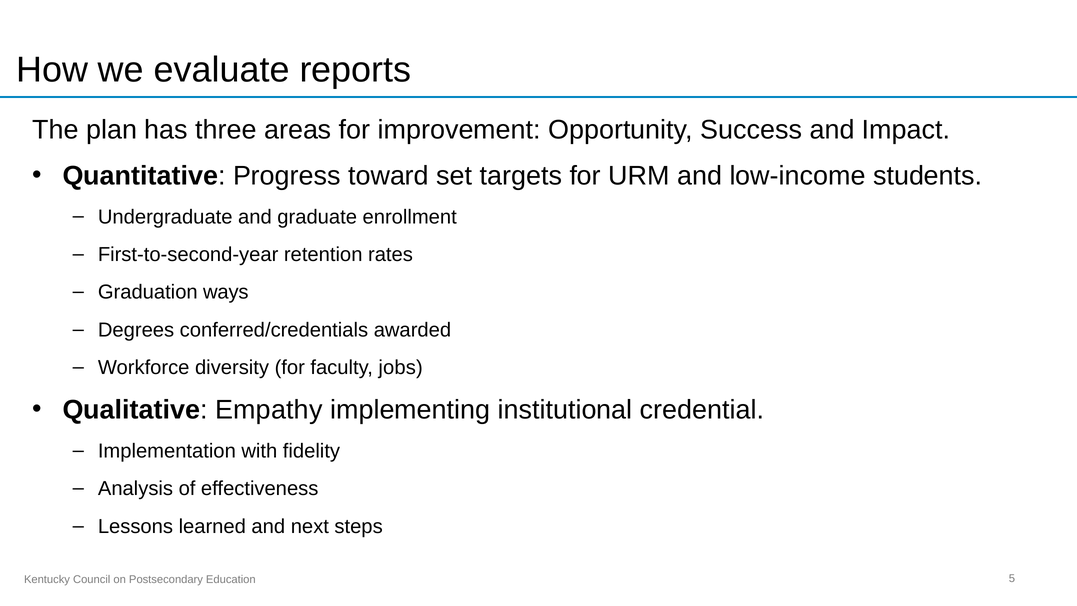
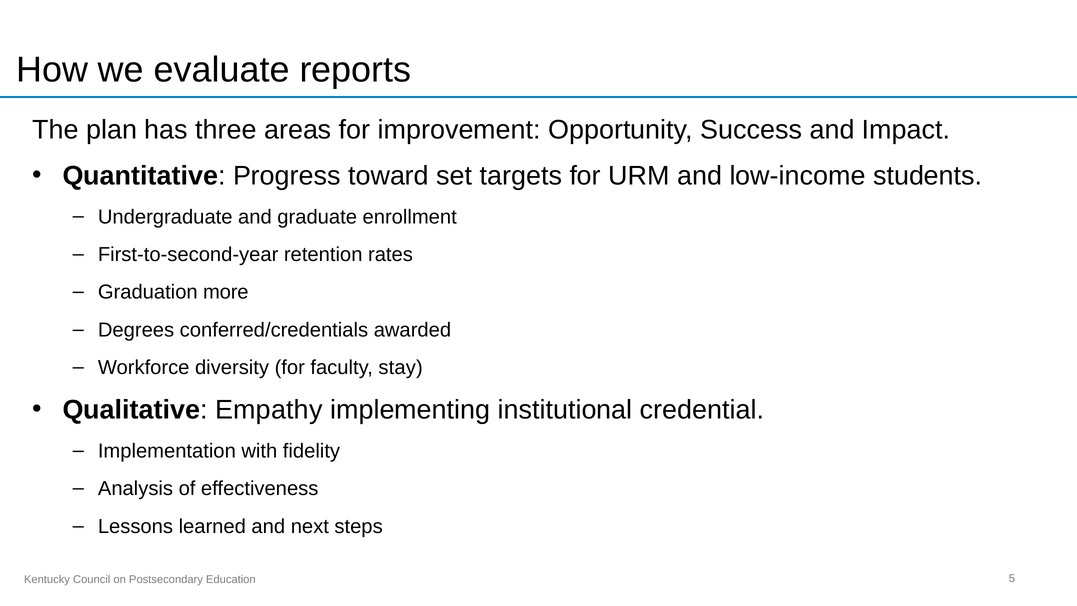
ways: ways -> more
jobs: jobs -> stay
